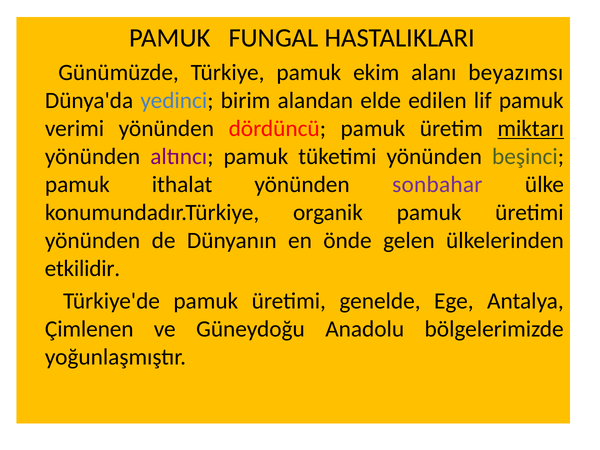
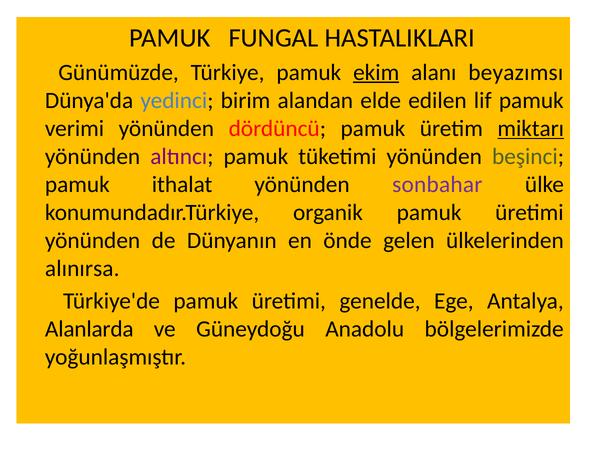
ekim underline: none -> present
etkilidir: etkilidir -> alınırsa
Çimlenen: Çimlenen -> Alanlarda
